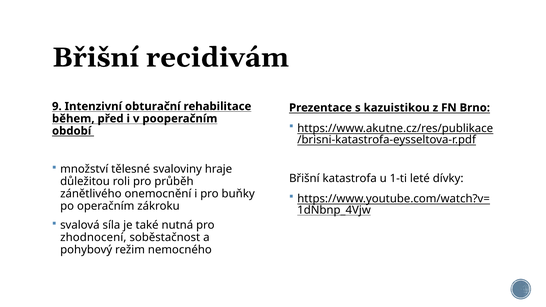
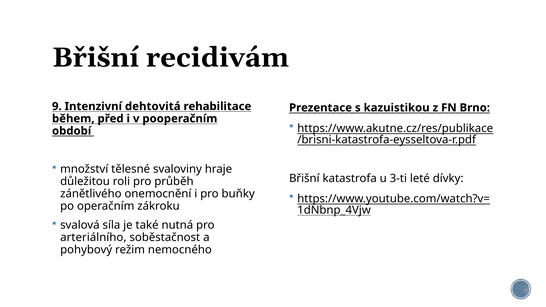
obturační: obturační -> dehtovitá
1-ti: 1-ti -> 3-ti
zhodnocení: zhodnocení -> arteriálního
